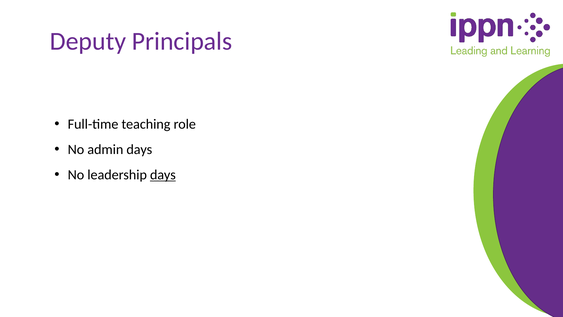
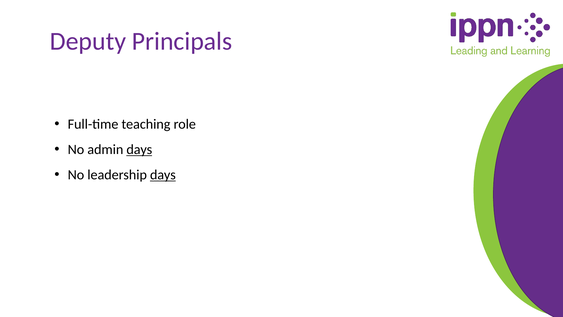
days at (139, 149) underline: none -> present
